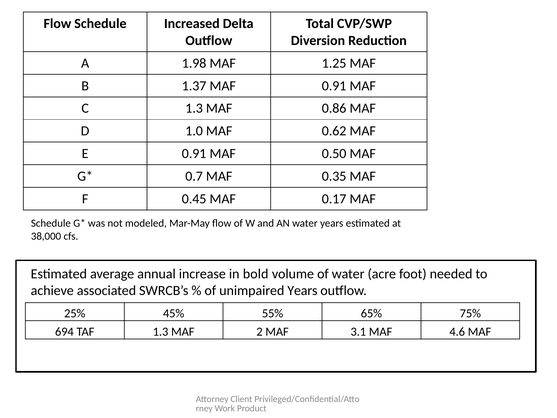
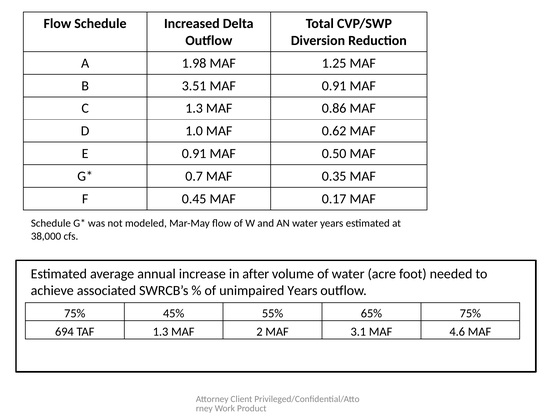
1.37: 1.37 -> 3.51
bold: bold -> after
25% at (75, 313): 25% -> 75%
